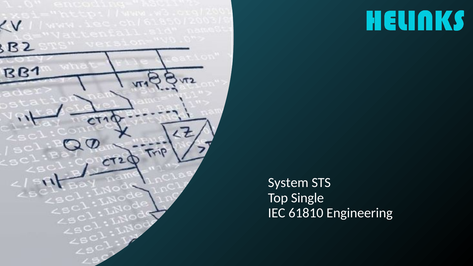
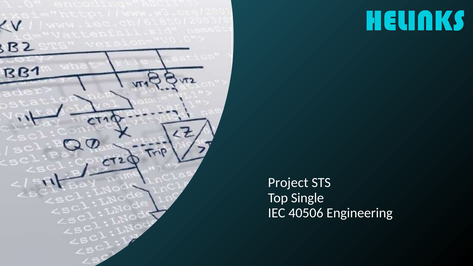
System: System -> Project
61810: 61810 -> 40506
